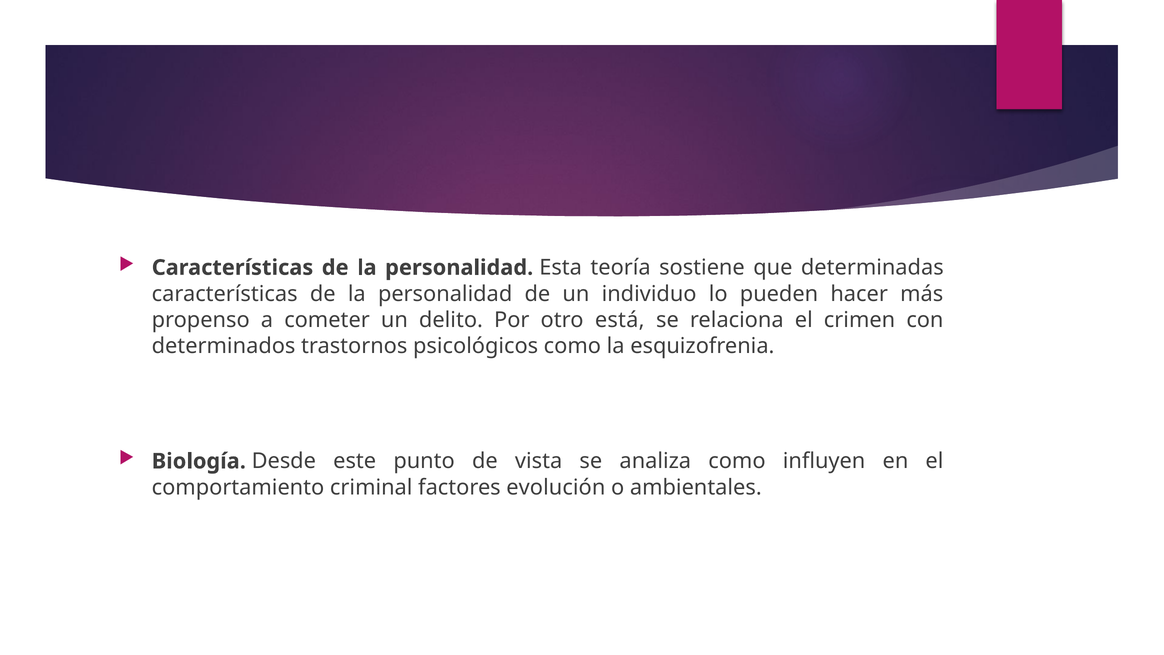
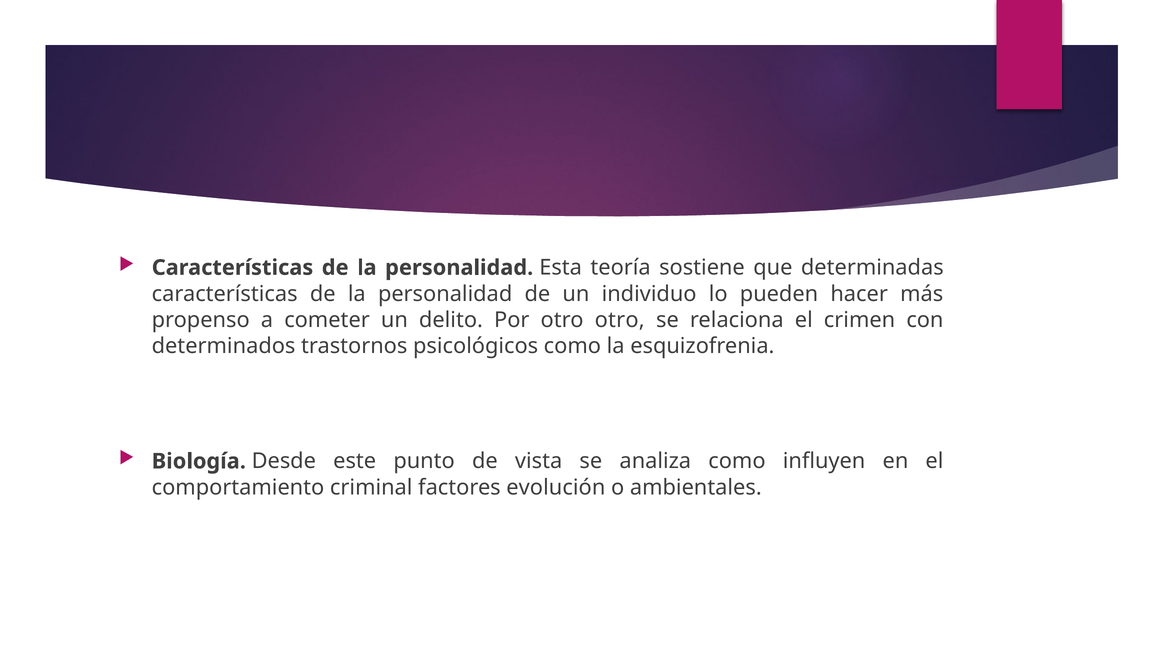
otro está: está -> otro
